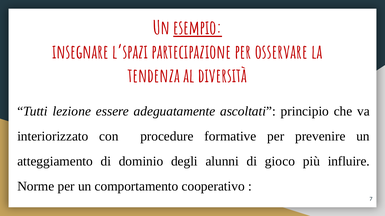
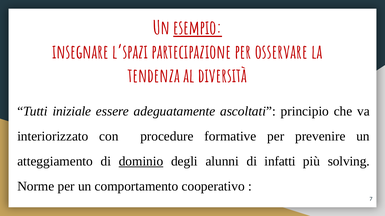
lezione: lezione -> iniziale
dominio underline: none -> present
gioco: gioco -> infatti
influire: influire -> solving
